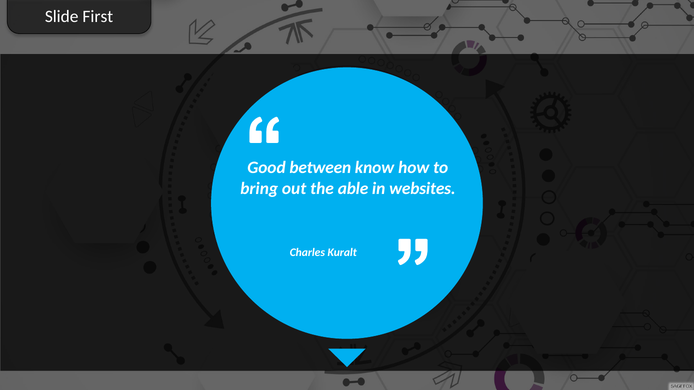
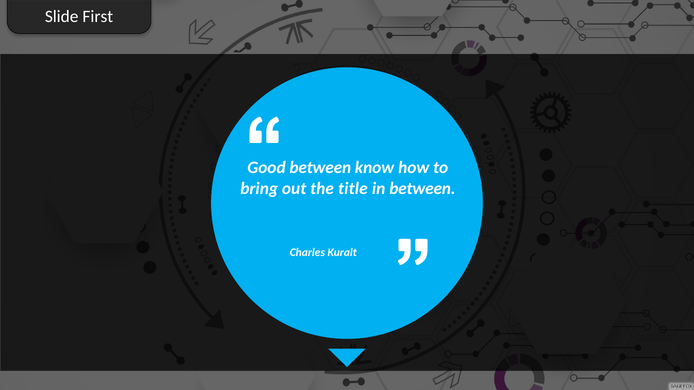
able: able -> title
in websites: websites -> between
